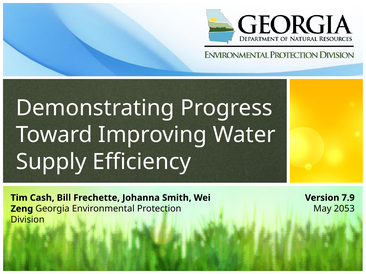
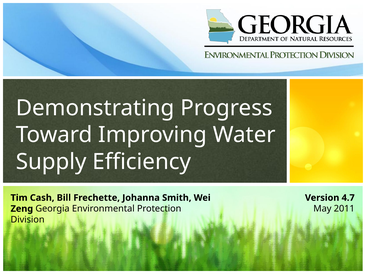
7.9: 7.9 -> 4.7
2053: 2053 -> 2011
